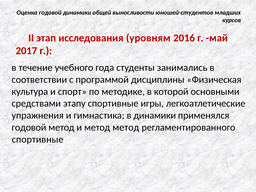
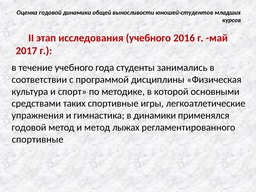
исследования уровням: уровням -> учебного
этапу: этапу -> таких
метод метод: метод -> лыжах
